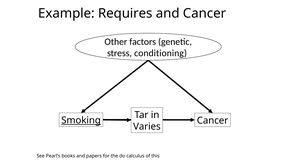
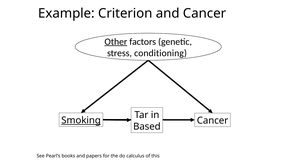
Requires: Requires -> Criterion
Other underline: none -> present
Varies: Varies -> Based
